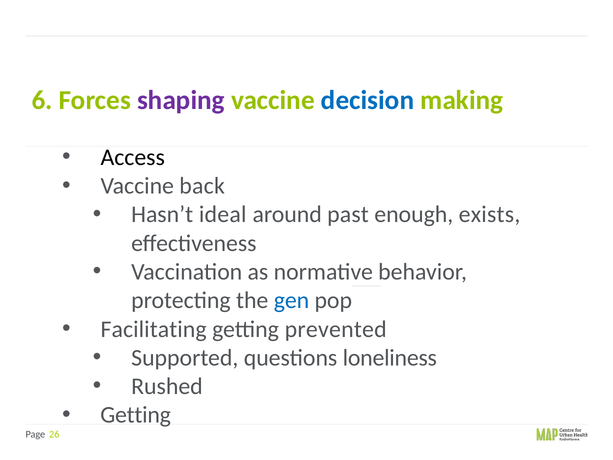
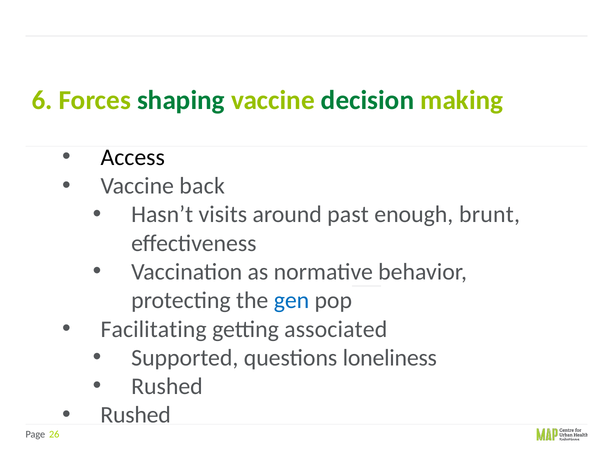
shaping colour: purple -> green
decision colour: blue -> green
ideal: ideal -> visits
exists: exists -> brunt
prevented: prevented -> associated
Getting at (136, 415): Getting -> Rushed
